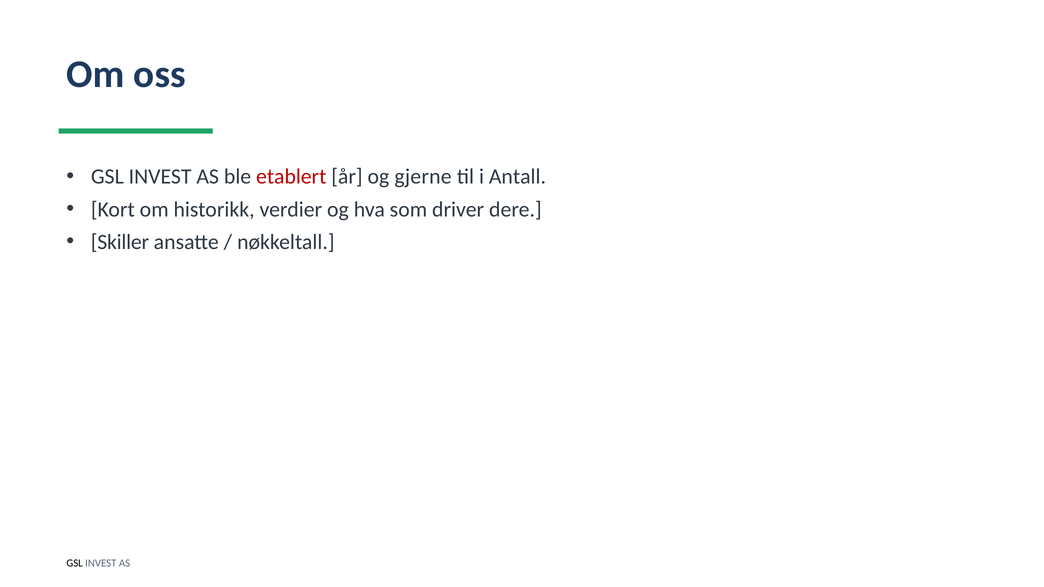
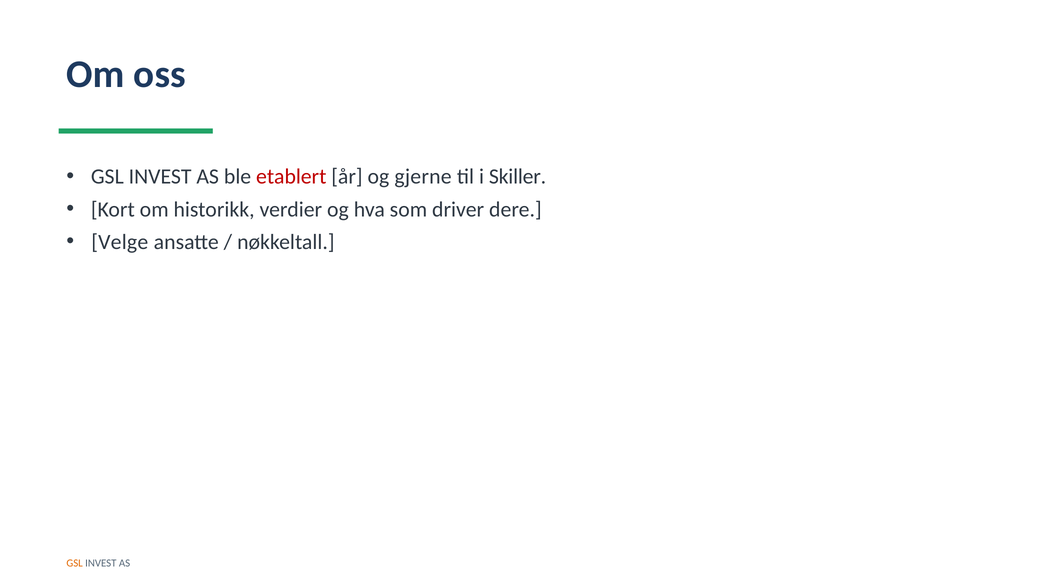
Antall: Antall -> Skiller
Skiller: Skiller -> Velge
GSL at (75, 563) colour: black -> orange
